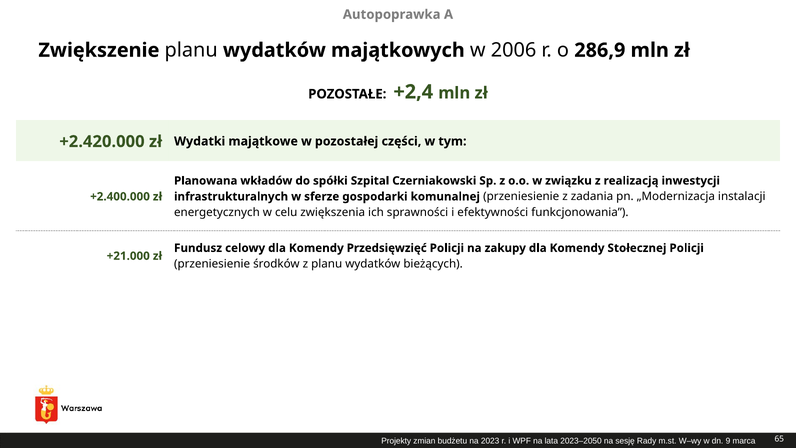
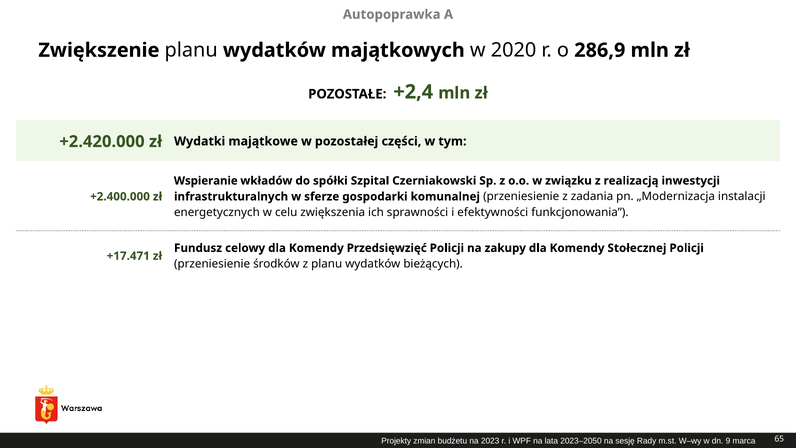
2006: 2006 -> 2020
Planowana: Planowana -> Wspieranie
+21.000: +21.000 -> +17.471
